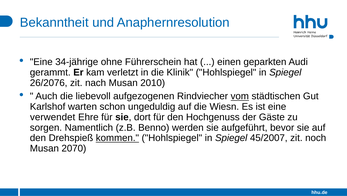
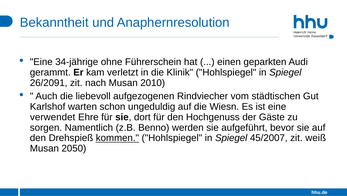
26/2076: 26/2076 -> 26/2091
vom underline: present -> none
noch: noch -> weiß
2070: 2070 -> 2050
